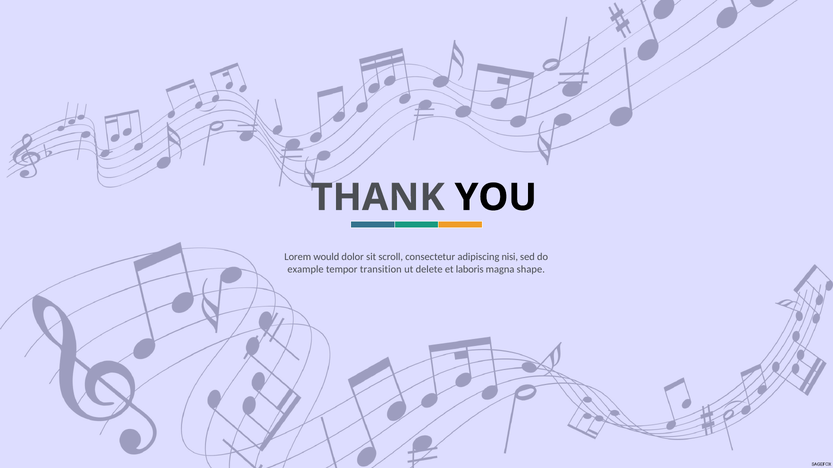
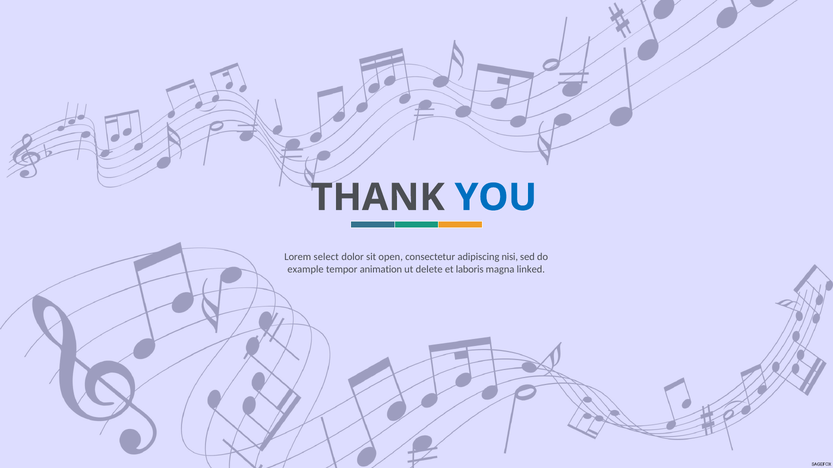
YOU colour: black -> blue
would: would -> select
scroll: scroll -> open
transition: transition -> animation
shape: shape -> linked
